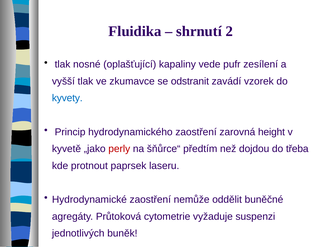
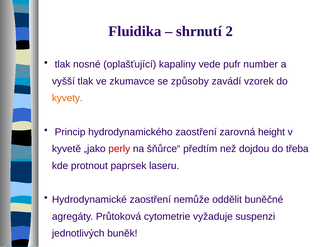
zesílení: zesílení -> number
odstranit: odstranit -> způsoby
kyvety colour: blue -> orange
